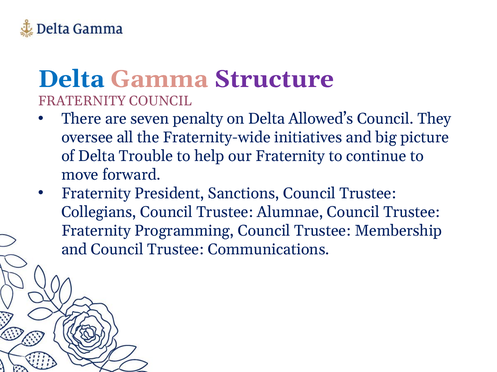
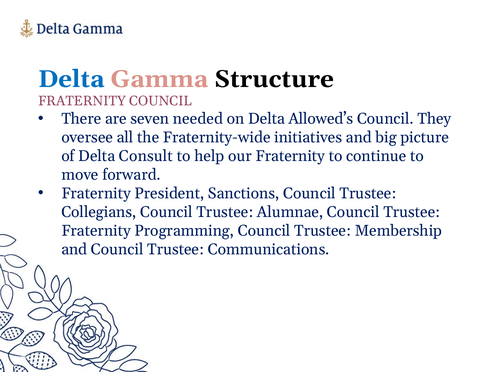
Structure colour: purple -> black
penalty: penalty -> needed
Trouble: Trouble -> Consult
